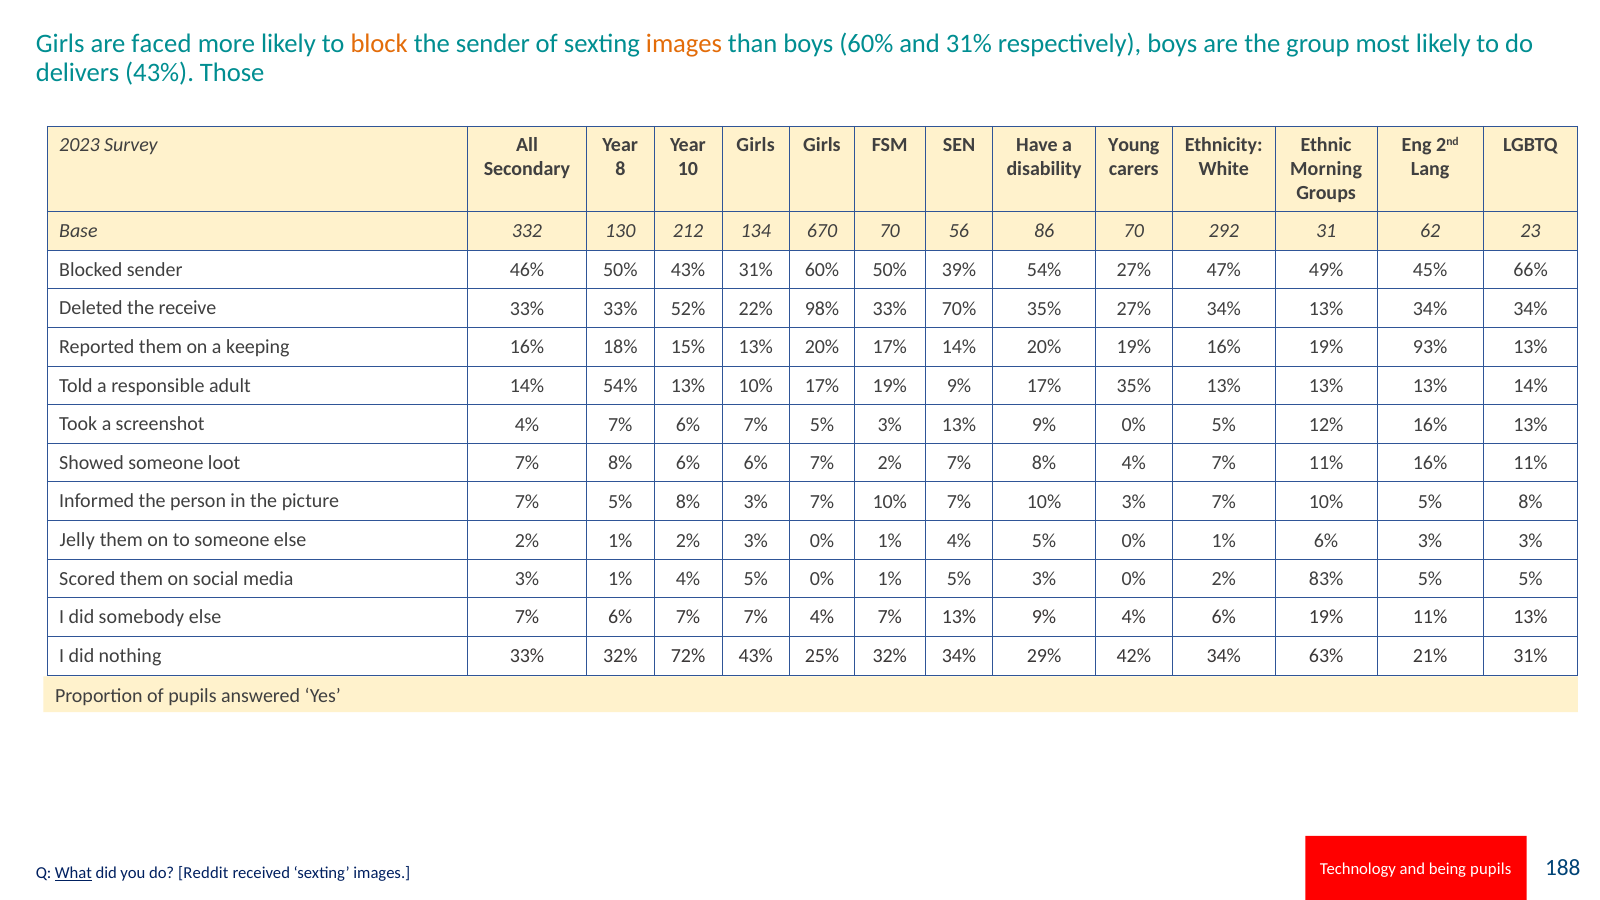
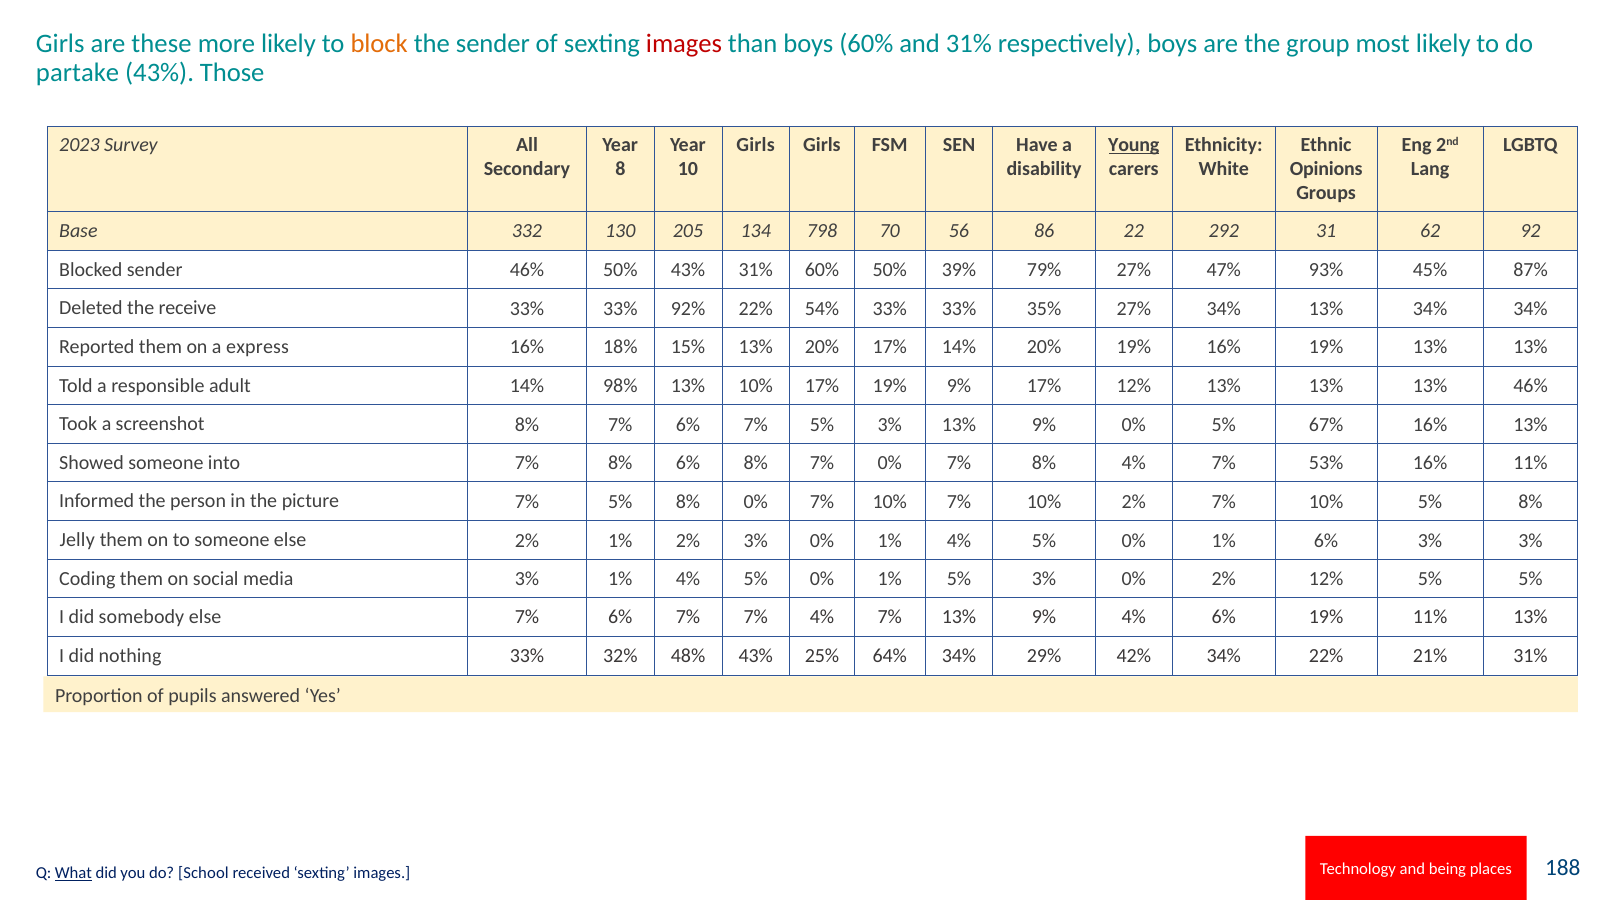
faced: faced -> these
images at (684, 44) colour: orange -> red
delivers: delivers -> partake
Young underline: none -> present
Morning: Morning -> Opinions
212: 212 -> 205
670: 670 -> 798
86 70: 70 -> 22
23: 23 -> 92
39% 54%: 54% -> 79%
49%: 49% -> 93%
66%: 66% -> 87%
52%: 52% -> 92%
98%: 98% -> 54%
70% at (959, 309): 70% -> 33%
keeping: keeping -> express
19% 93%: 93% -> 13%
14% 54%: 54% -> 98%
17% 35%: 35% -> 12%
13% 14%: 14% -> 46%
screenshot 4%: 4% -> 8%
12%: 12% -> 67%
loot: loot -> into
6% 6%: 6% -> 8%
7% 2%: 2% -> 0%
7% 11%: 11% -> 53%
8% 3%: 3% -> 0%
10% 3%: 3% -> 2%
Scored: Scored -> Coding
2% 83%: 83% -> 12%
72%: 72% -> 48%
25% 32%: 32% -> 64%
34% 63%: 63% -> 22%
being pupils: pupils -> places
Reddit: Reddit -> School
